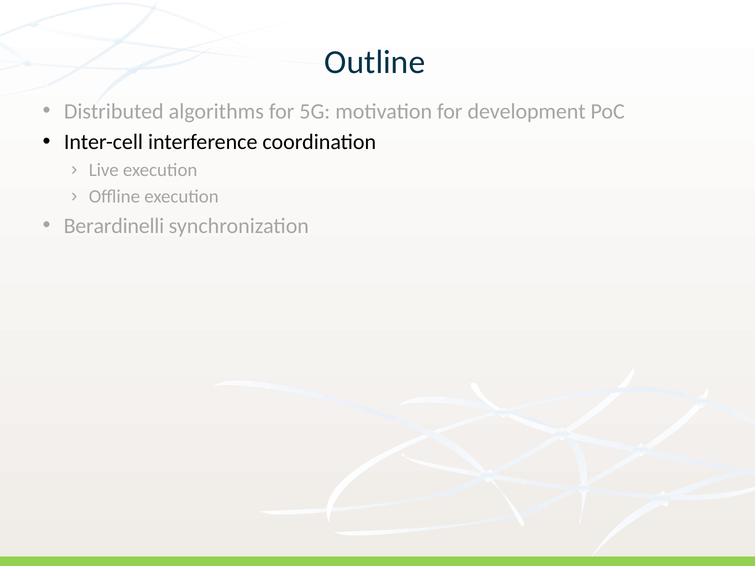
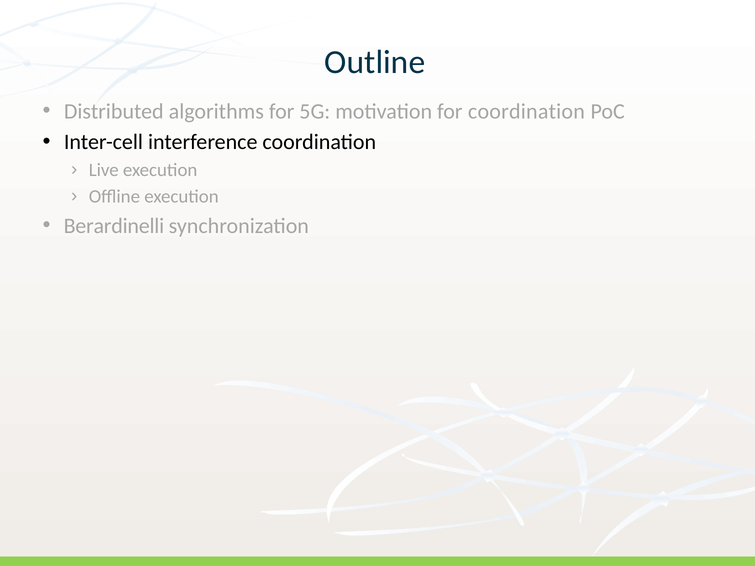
for development: development -> coordination
